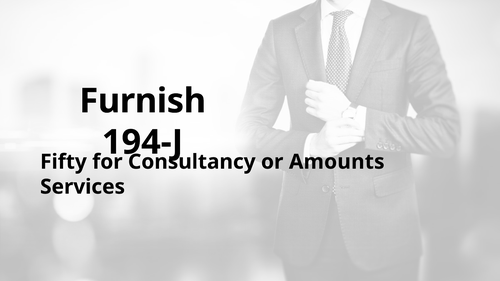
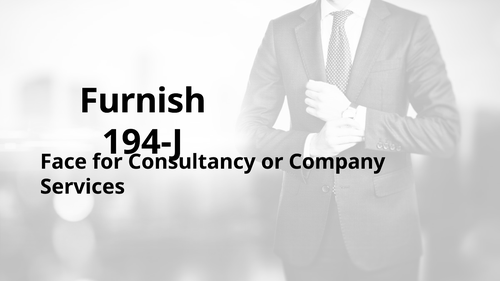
Fifty: Fifty -> Face
Amounts: Amounts -> Company
